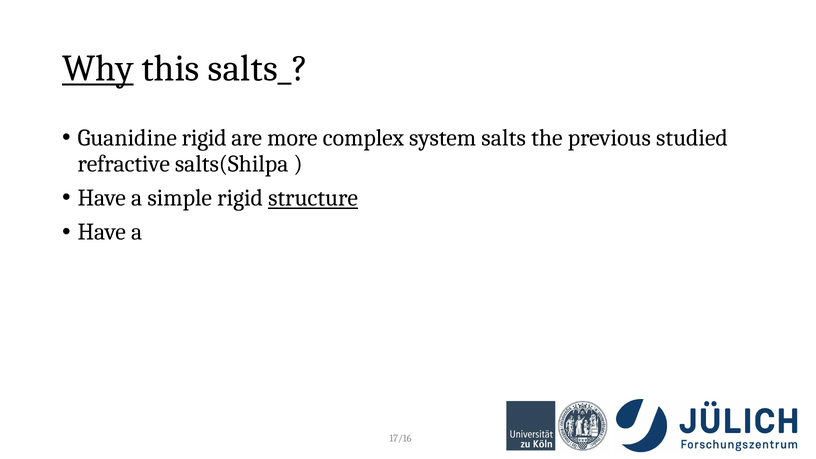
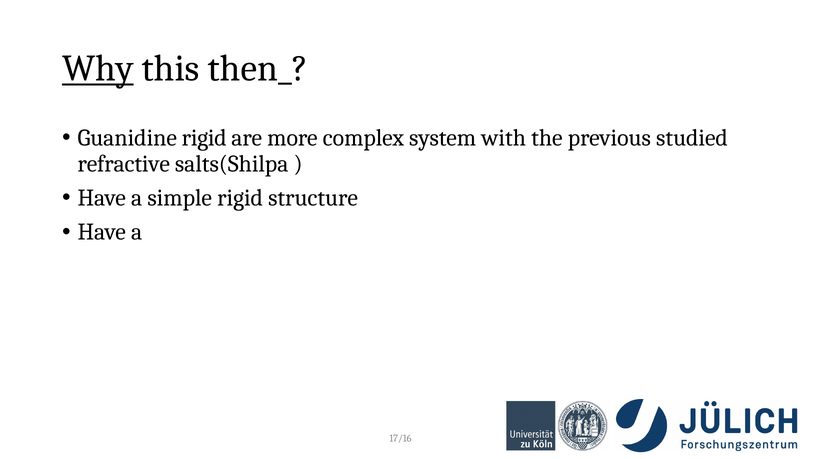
salts_: salts_ -> then_
salts: salts -> with
structure underline: present -> none
